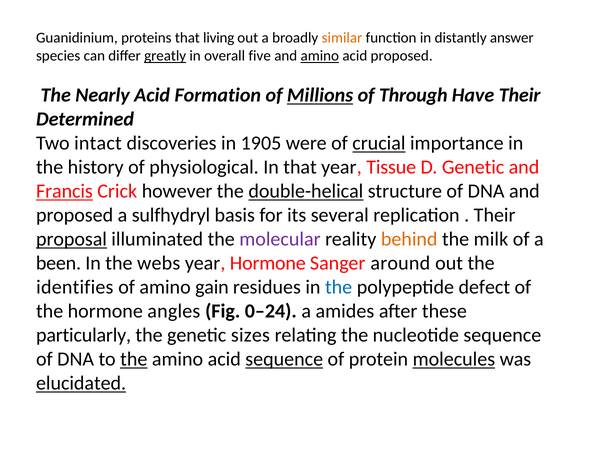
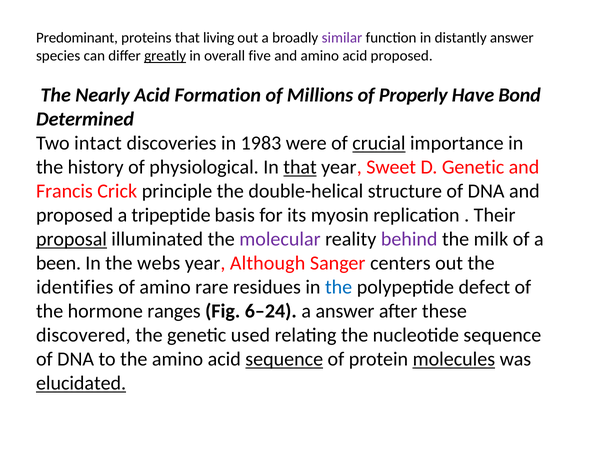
Guanidinium: Guanidinium -> Predominant
similar colour: orange -> purple
amino at (320, 56) underline: present -> none
Millions underline: present -> none
Through: Through -> Properly
Have Their: Their -> Bond
1905: 1905 -> 1983
that at (300, 168) underline: none -> present
Tissue: Tissue -> Sweet
Francis underline: present -> none
however: however -> principle
double-helical underline: present -> none
sulfhydryl: sulfhydryl -> tripeptide
several: several -> myosin
behind colour: orange -> purple
year Hormone: Hormone -> Although
around: around -> centers
gain: gain -> rare
angles: angles -> ranges
0–24: 0–24 -> 6–24
a amides: amides -> answer
particularly: particularly -> discovered
sizes: sizes -> used
the at (134, 360) underline: present -> none
